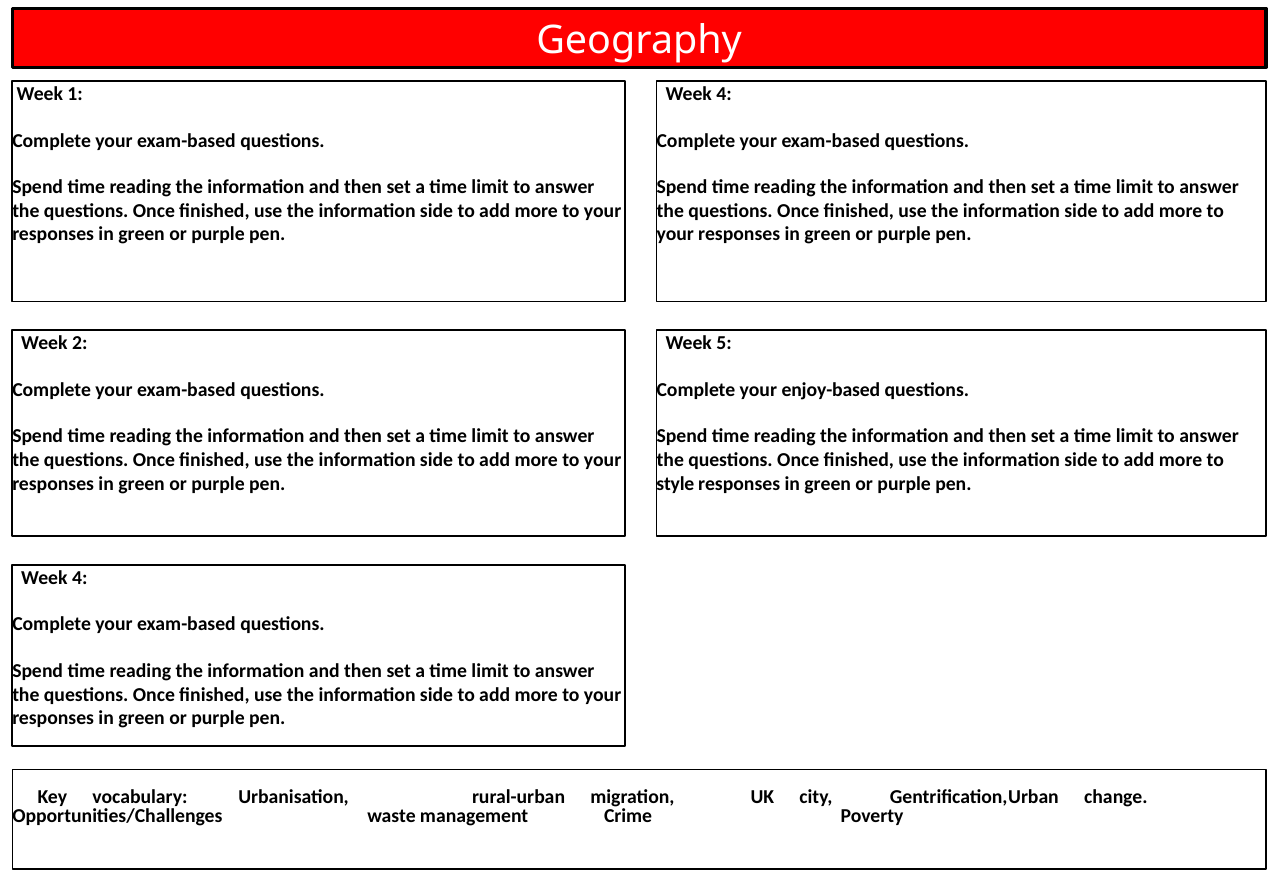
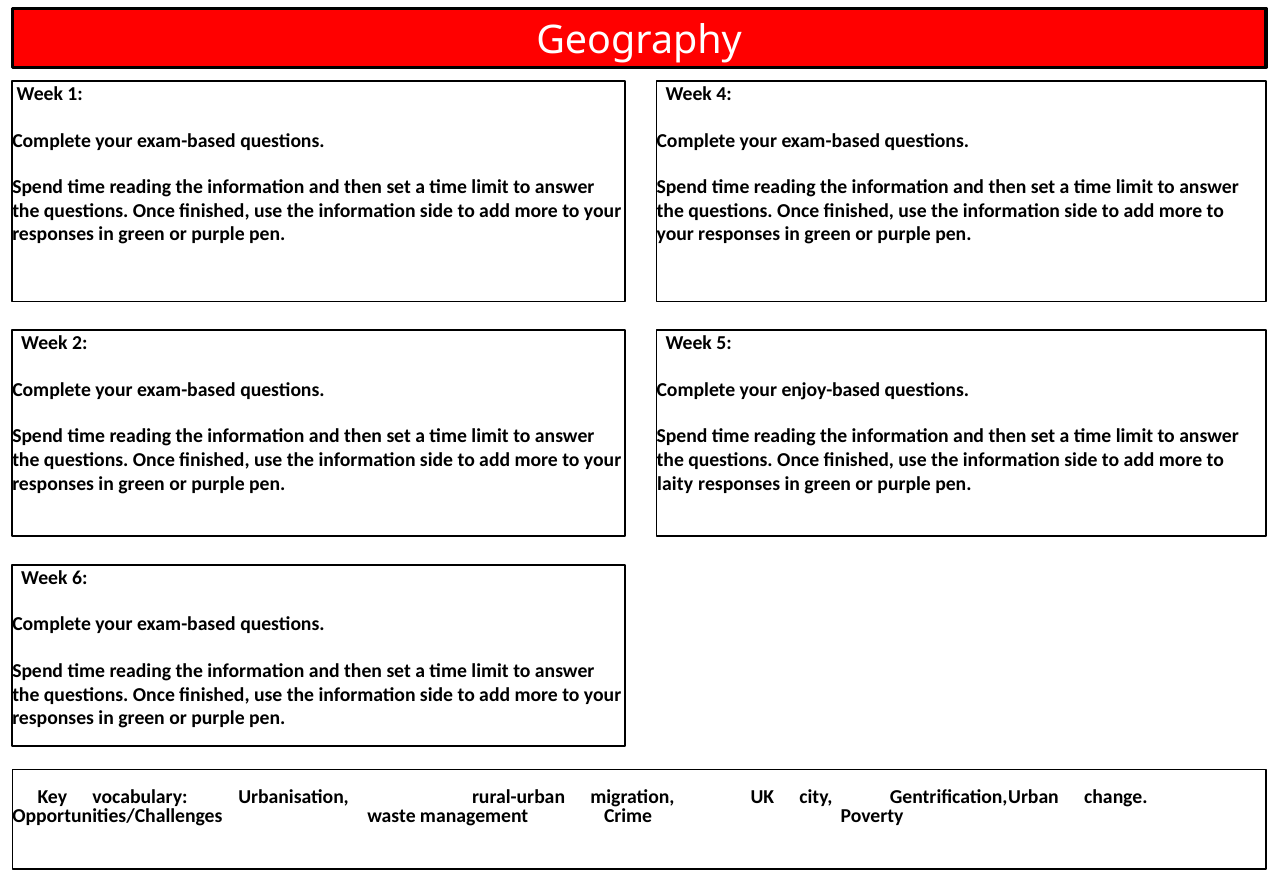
style: style -> laity
4 at (80, 578): 4 -> 6
